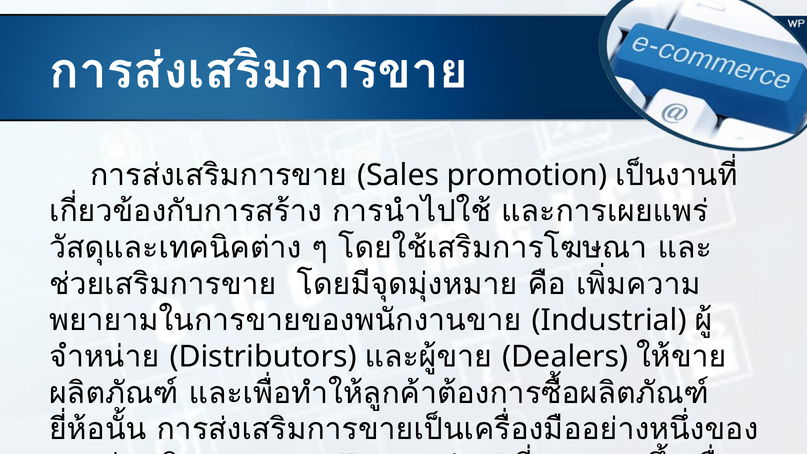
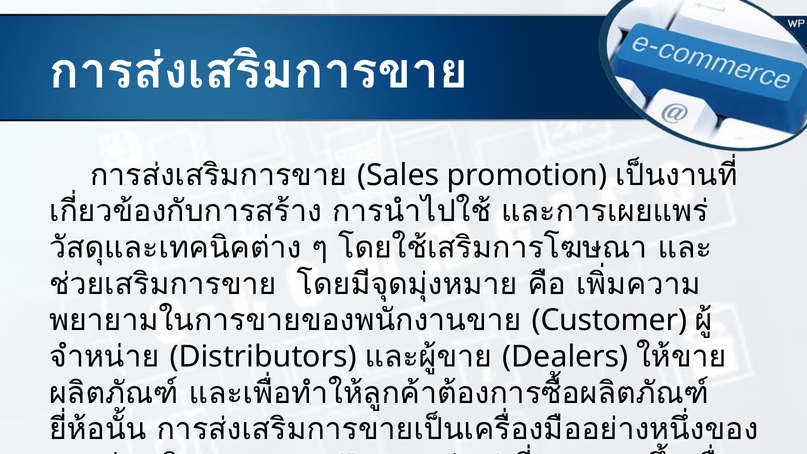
Industrial: Industrial -> Customer
